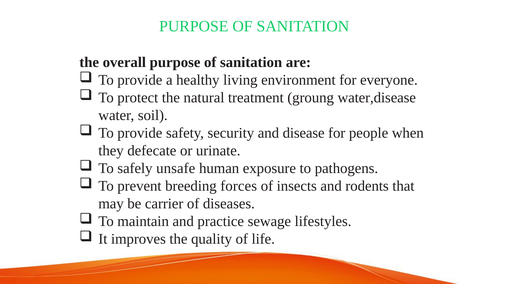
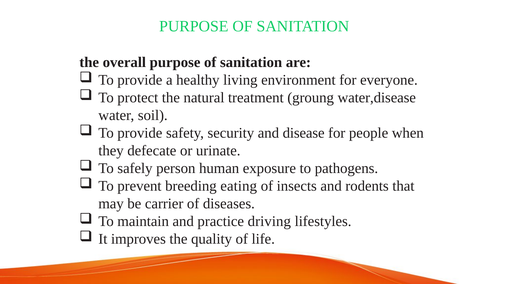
unsafe: unsafe -> person
forces: forces -> eating
sewage: sewage -> driving
